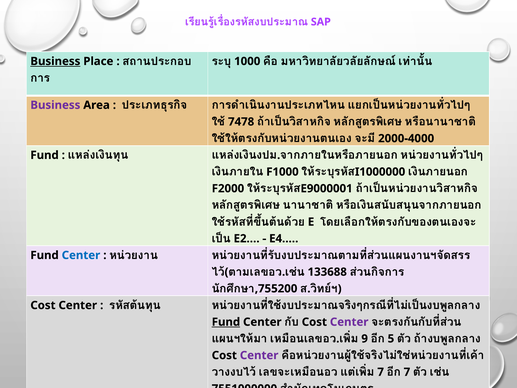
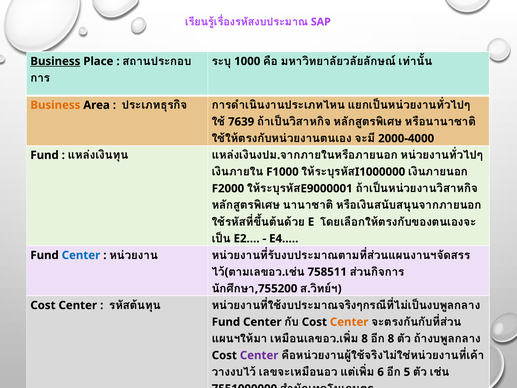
Business at (55, 105) colour: purple -> orange
7478: 7478 -> 7639
133688: 133688 -> 758511
Fund at (226, 322) underline: present -> none
Center at (349, 322) colour: purple -> orange
9 at (365, 338): 9 -> 8
5 at (391, 338): 5 -> 8
7 at (381, 372): 7 -> 6
7 at (407, 372): 7 -> 5
